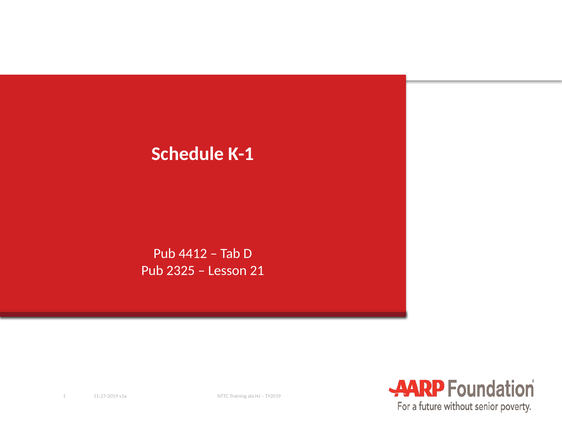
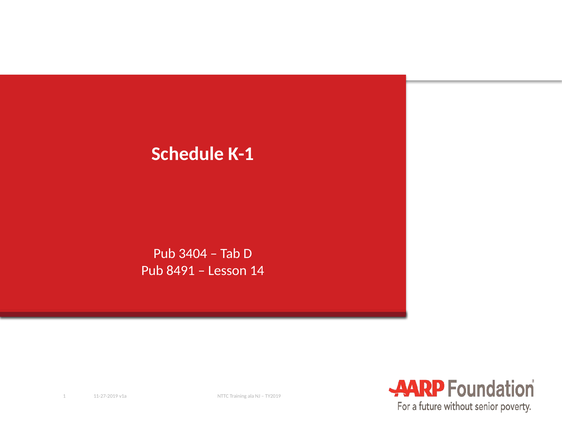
4412: 4412 -> 3404
2325: 2325 -> 8491
21: 21 -> 14
